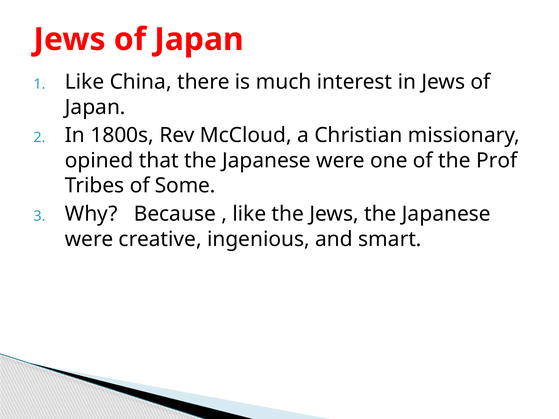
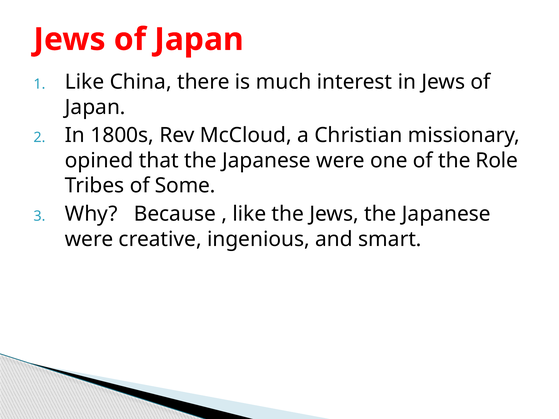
Prof: Prof -> Role
